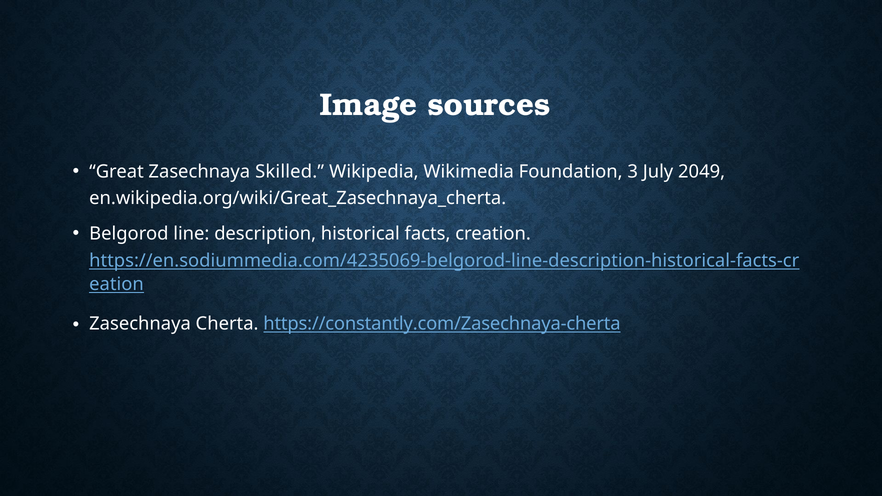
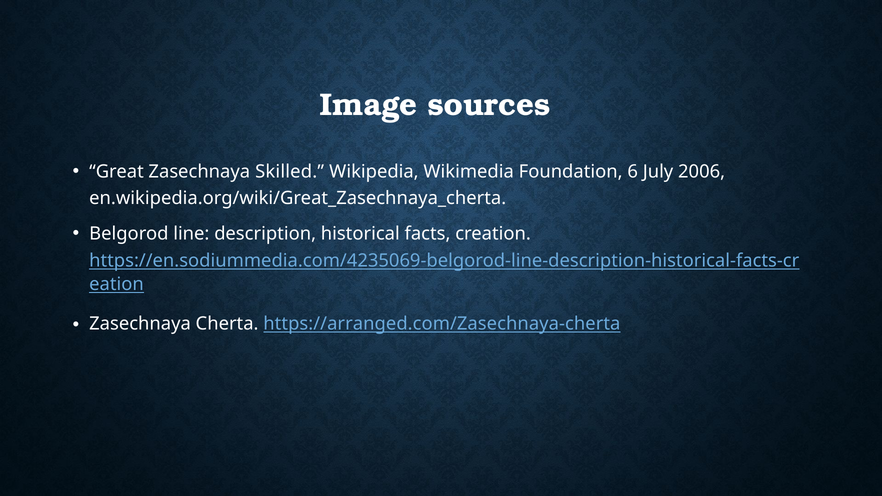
3: 3 -> 6
2049: 2049 -> 2006
https://constantly.com/Zasechnaya-cherta: https://constantly.com/Zasechnaya-cherta -> https://arranged.com/Zasechnaya-cherta
